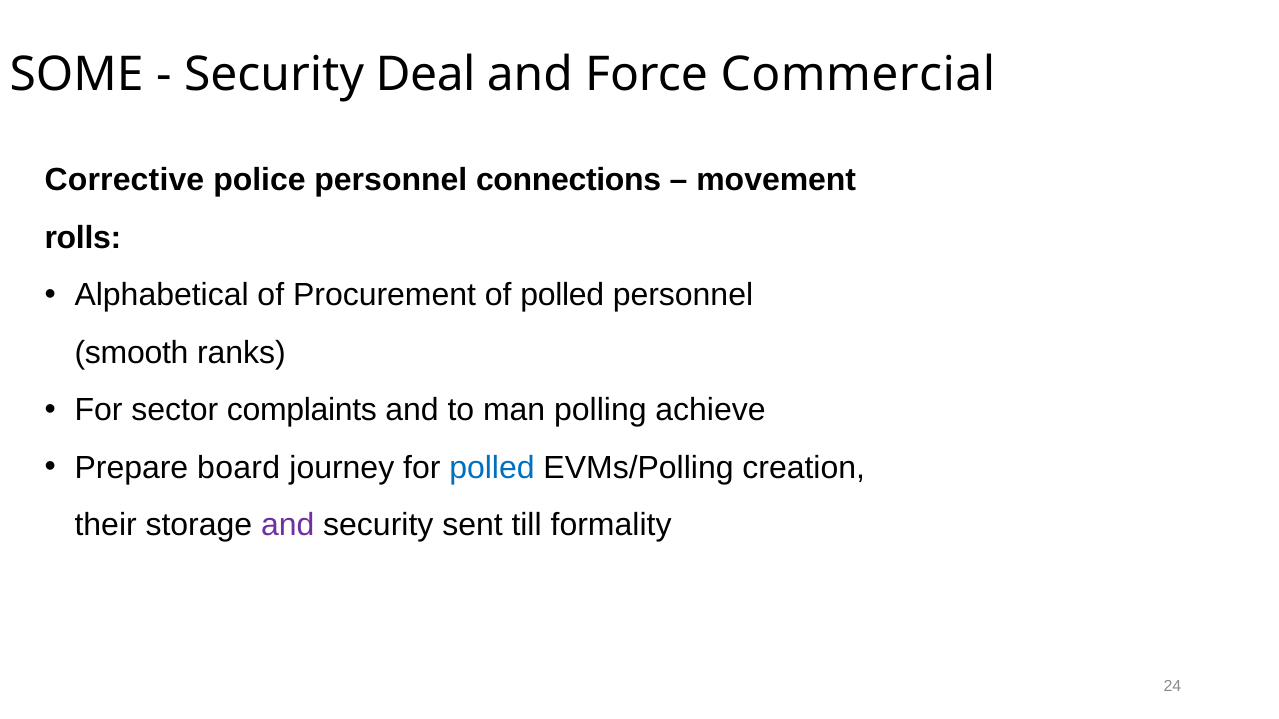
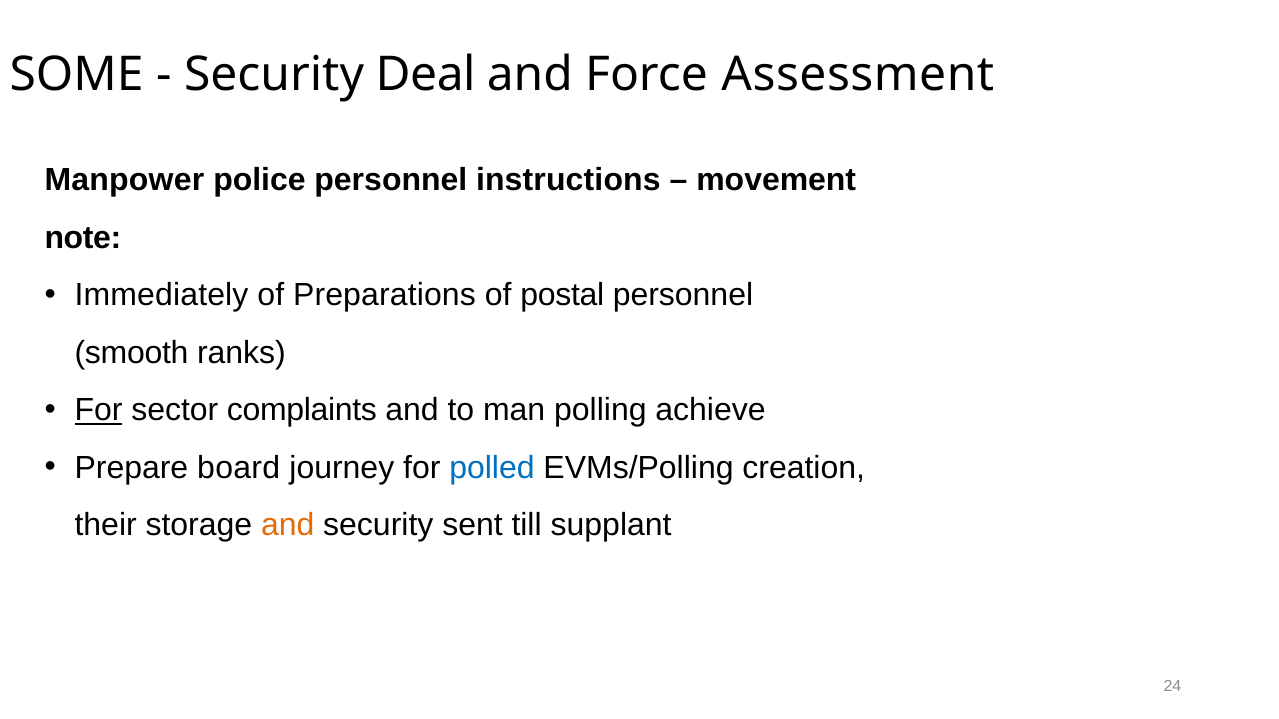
Commercial: Commercial -> Assessment
Corrective: Corrective -> Manpower
connections: connections -> instructions
rolls: rolls -> note
Alphabetical: Alphabetical -> Immediately
Procurement: Procurement -> Preparations
of polled: polled -> postal
For at (99, 411) underline: none -> present
and at (288, 526) colour: purple -> orange
formality: formality -> supplant
